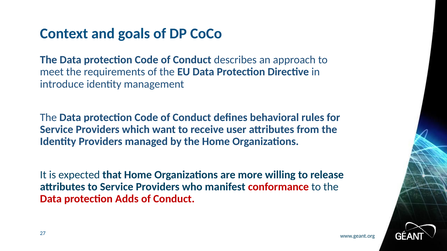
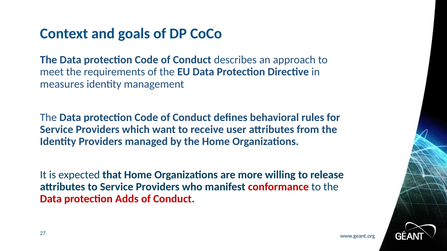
introduce: introduce -> measures
